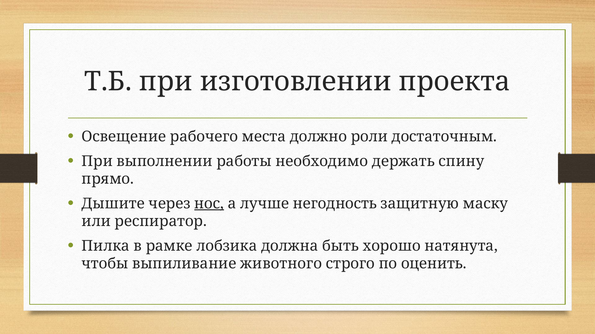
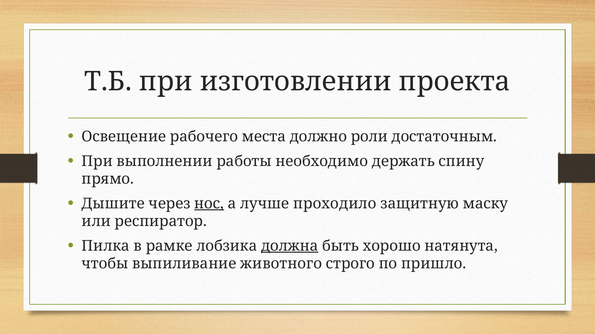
негодность: негодность -> проходило
должна underline: none -> present
оценить: оценить -> пришло
